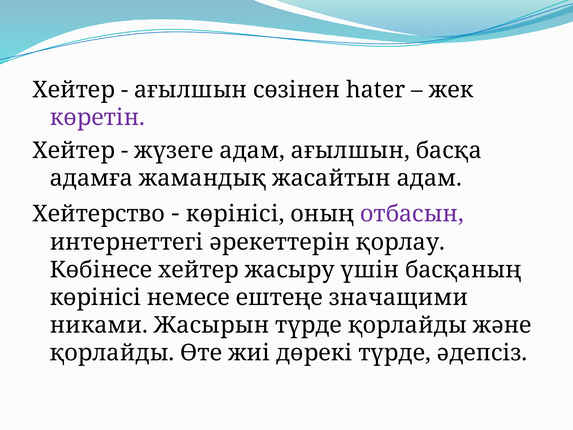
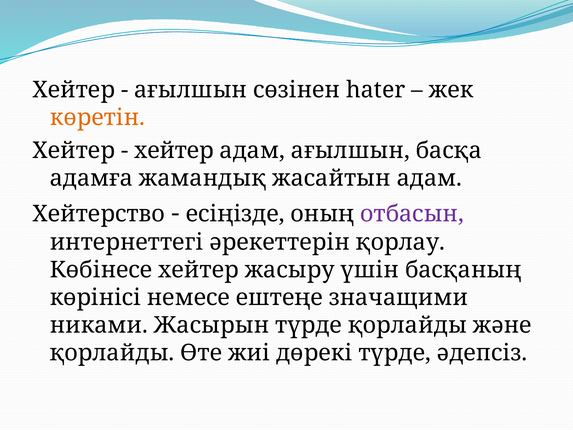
көретін colour: purple -> orange
жүзеге at (174, 150): жүзеге -> хейтер
көрінісі at (235, 214): көрінісі -> есіңізде
